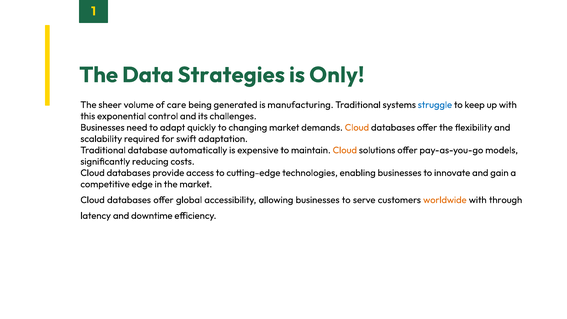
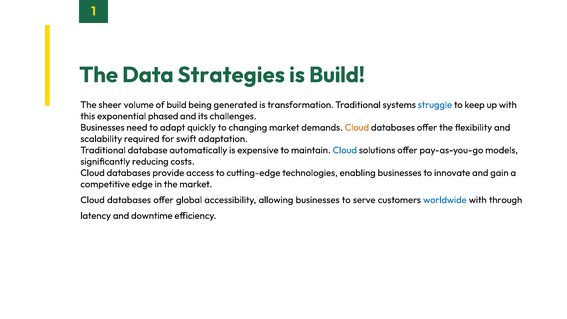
is Only: Only -> Build
of care: care -> build
manufacturing: manufacturing -> transformation
control: control -> phased
Cloud at (345, 150) colour: orange -> blue
worldwide colour: orange -> blue
